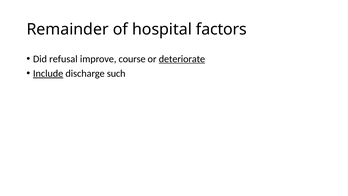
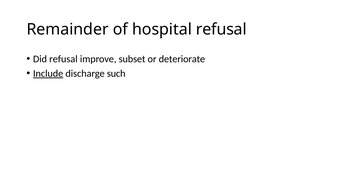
hospital factors: factors -> refusal
course: course -> subset
deteriorate underline: present -> none
